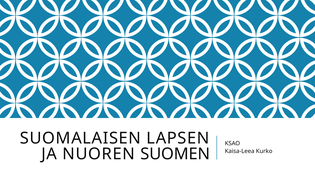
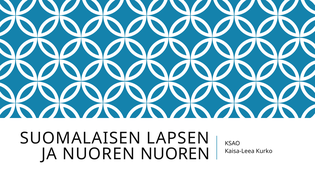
NUOREN SUOMEN: SUOMEN -> NUOREN
